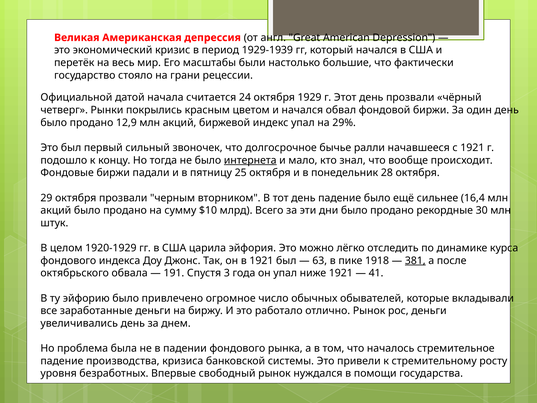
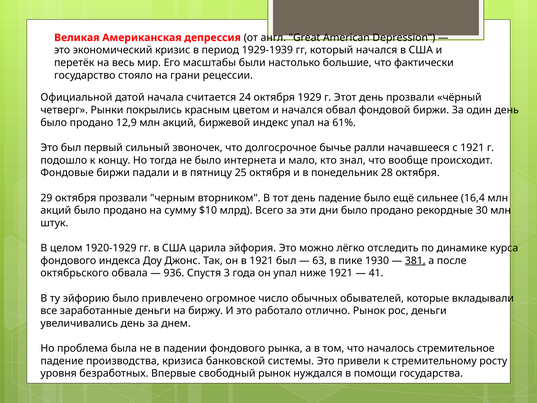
29%: 29% -> 61%
интернета underline: present -> none
1918: 1918 -> 1930
191: 191 -> 936
